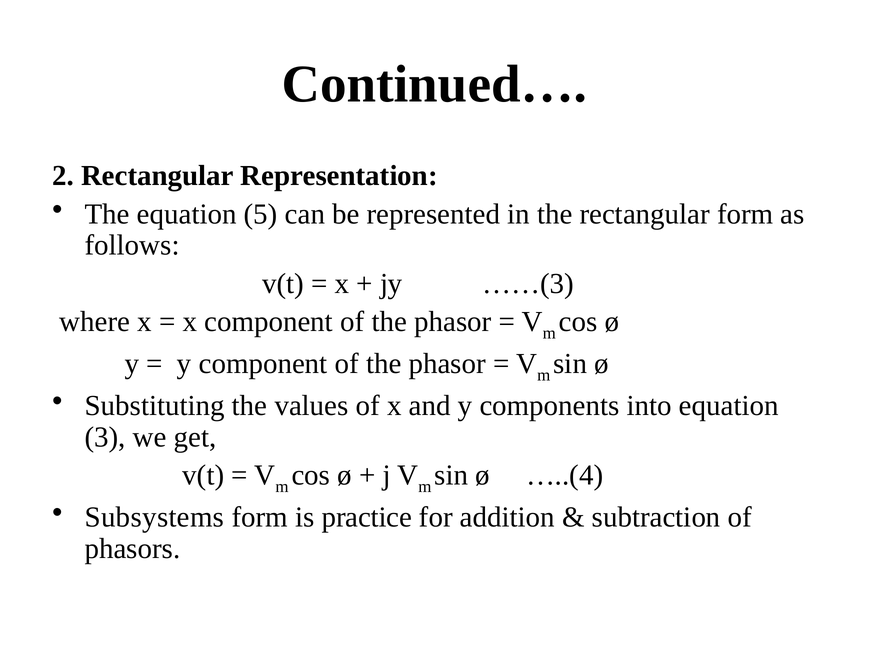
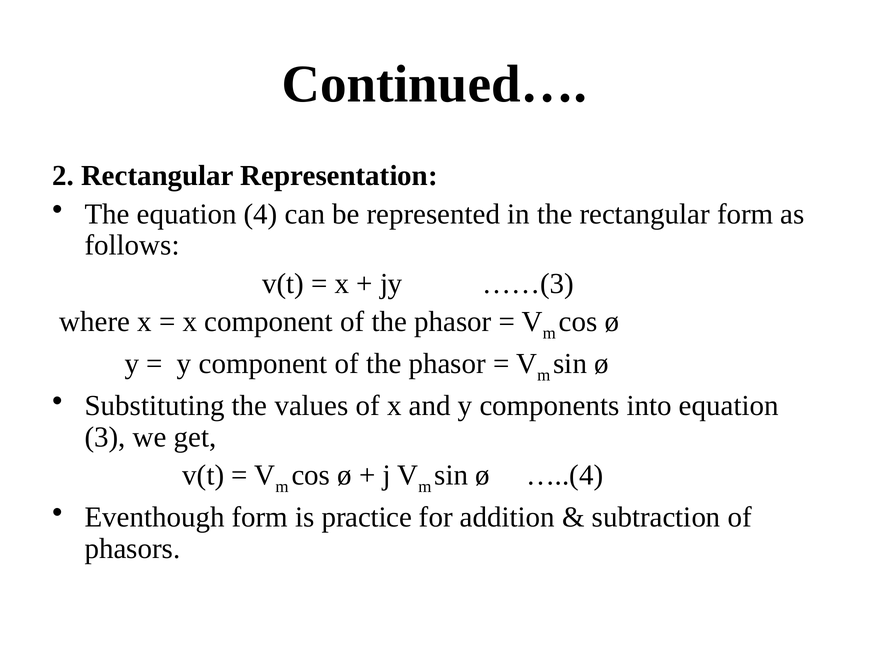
5: 5 -> 4
Subsystems: Subsystems -> Eventhough
